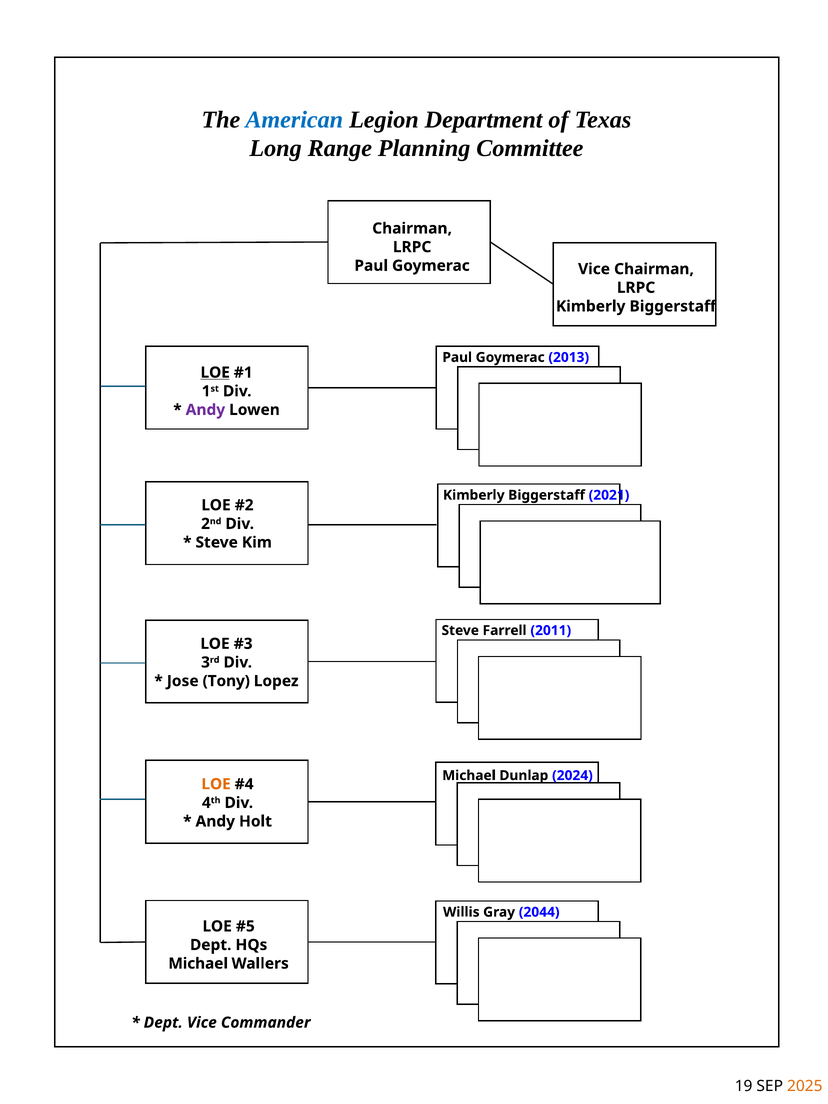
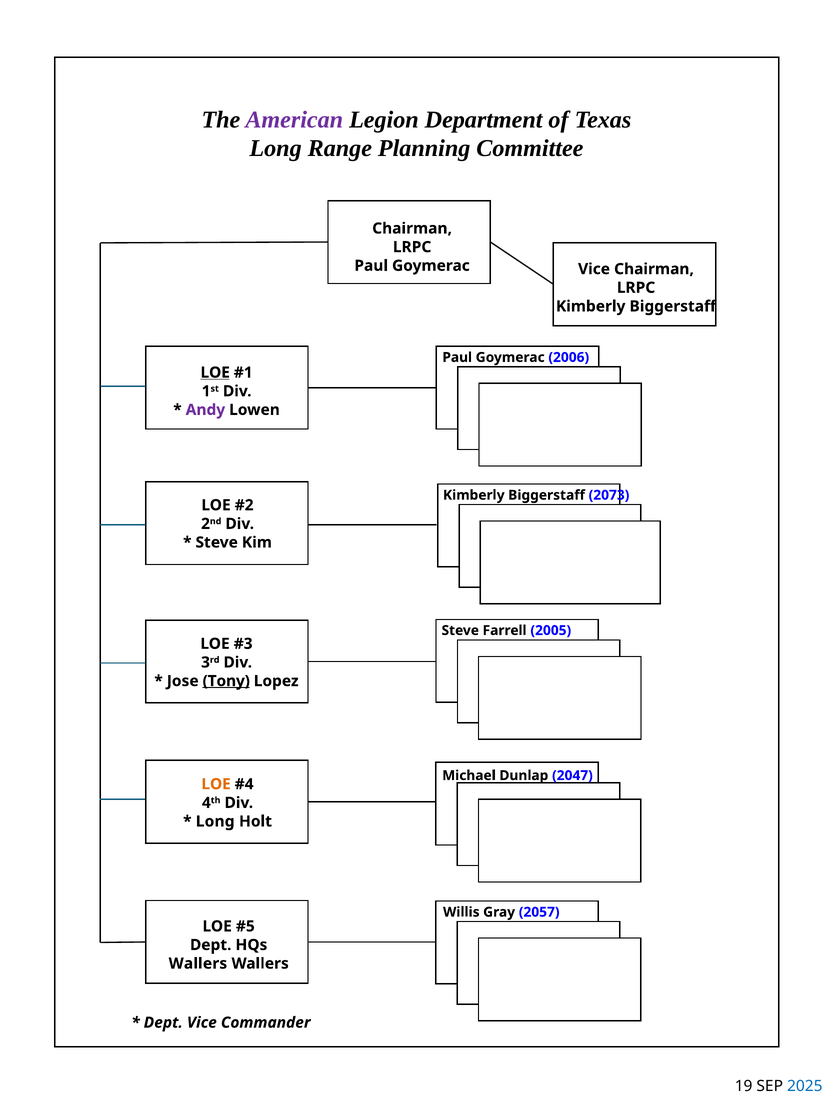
American colour: blue -> purple
2013: 2013 -> 2006
2021: 2021 -> 2073
2011: 2011 -> 2005
Tony underline: none -> present
2024: 2024 -> 2047
Andy at (215, 821): Andy -> Long
2044: 2044 -> 2057
Michael at (198, 964): Michael -> Wallers
2025 colour: orange -> blue
